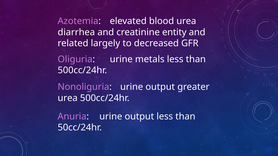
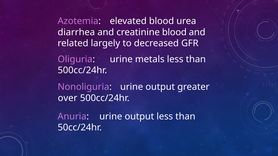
creatinine entity: entity -> blood
urea at (68, 98): urea -> over
